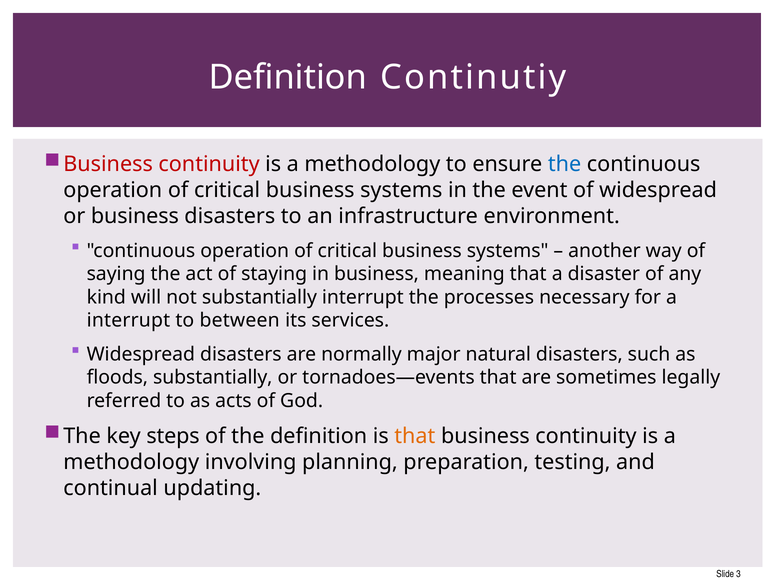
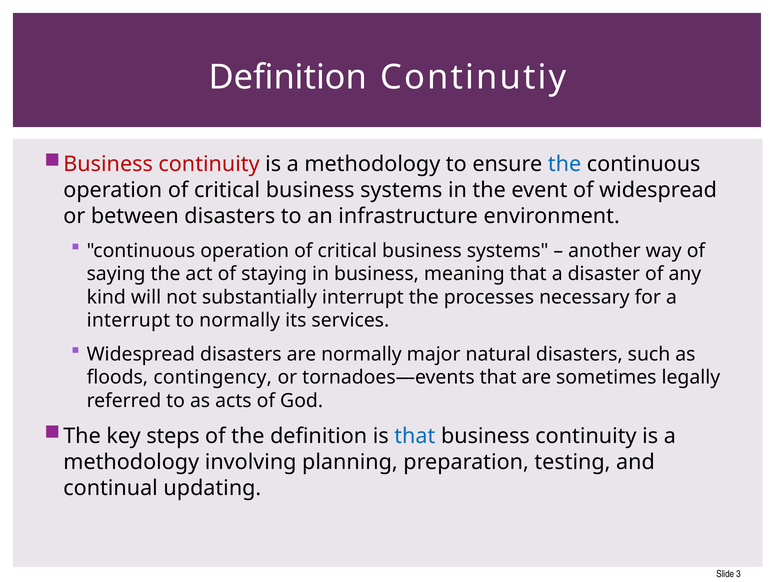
or business: business -> between
to between: between -> normally
floods substantially: substantially -> contingency
that at (415, 436) colour: orange -> blue
